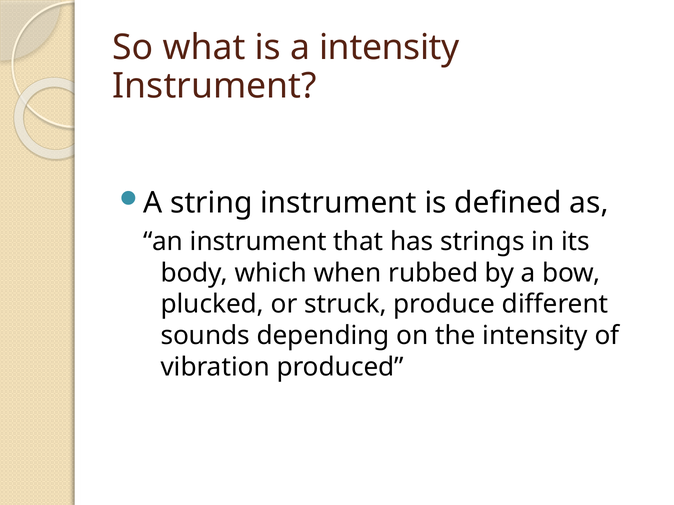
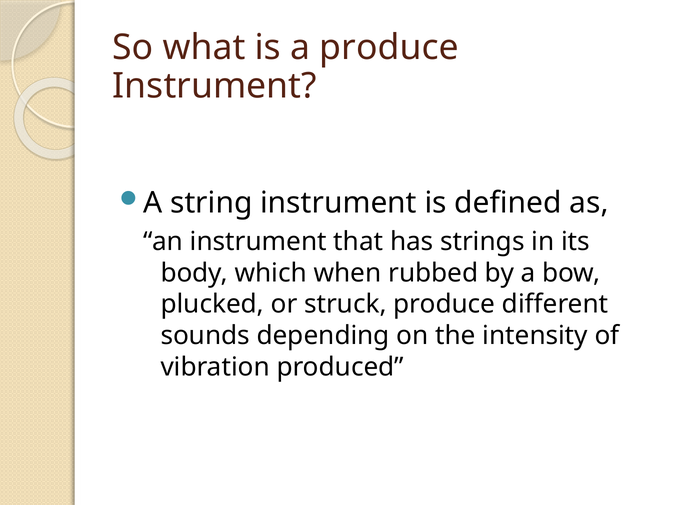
a intensity: intensity -> produce
